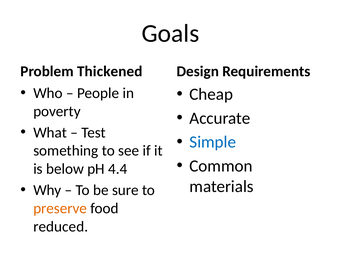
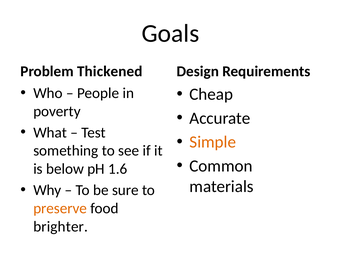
Simple colour: blue -> orange
4.4: 4.4 -> 1.6
reduced: reduced -> brighter
